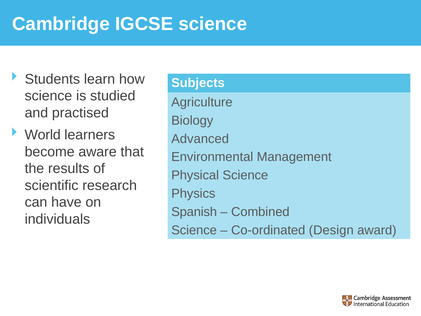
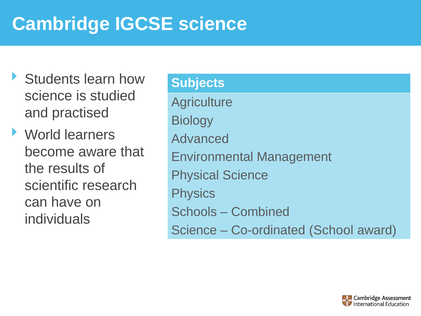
Spanish: Spanish -> Schools
Design: Design -> School
